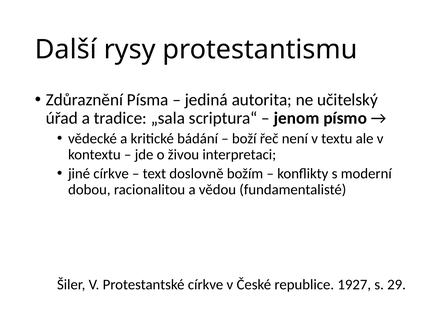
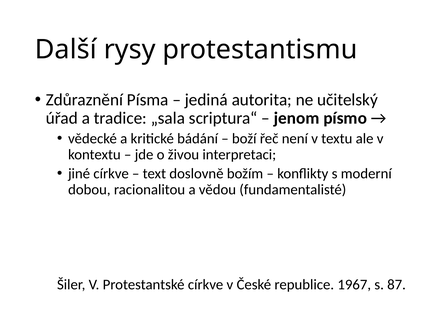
1927: 1927 -> 1967
29: 29 -> 87
